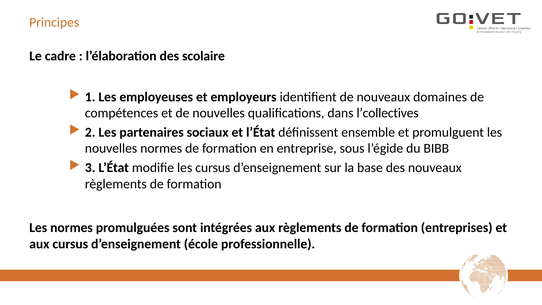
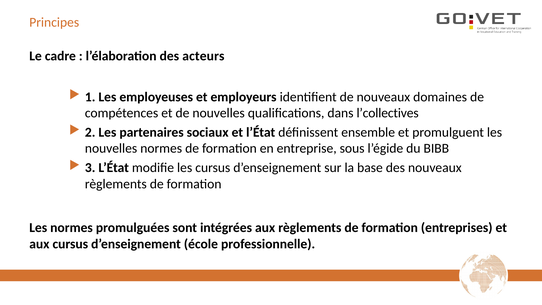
scolaire: scolaire -> acteurs
